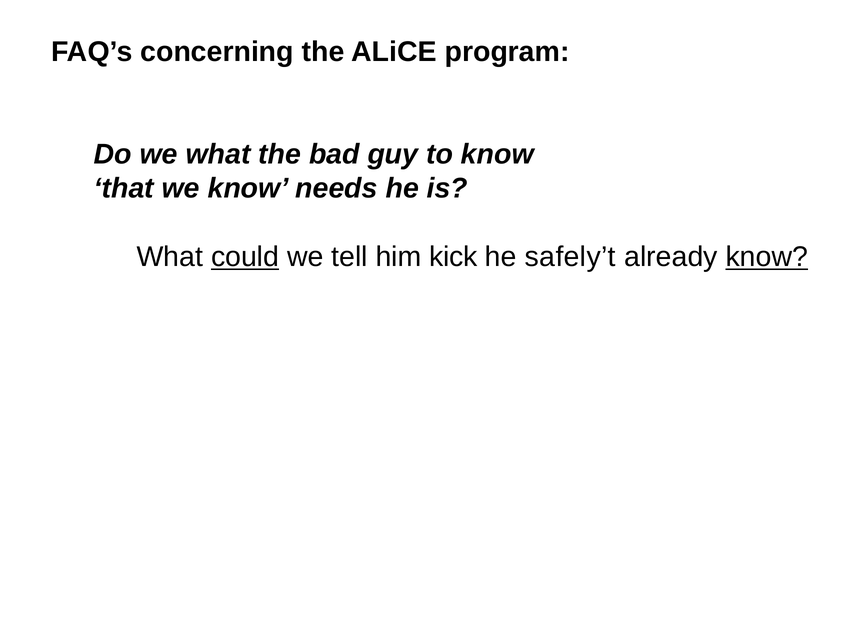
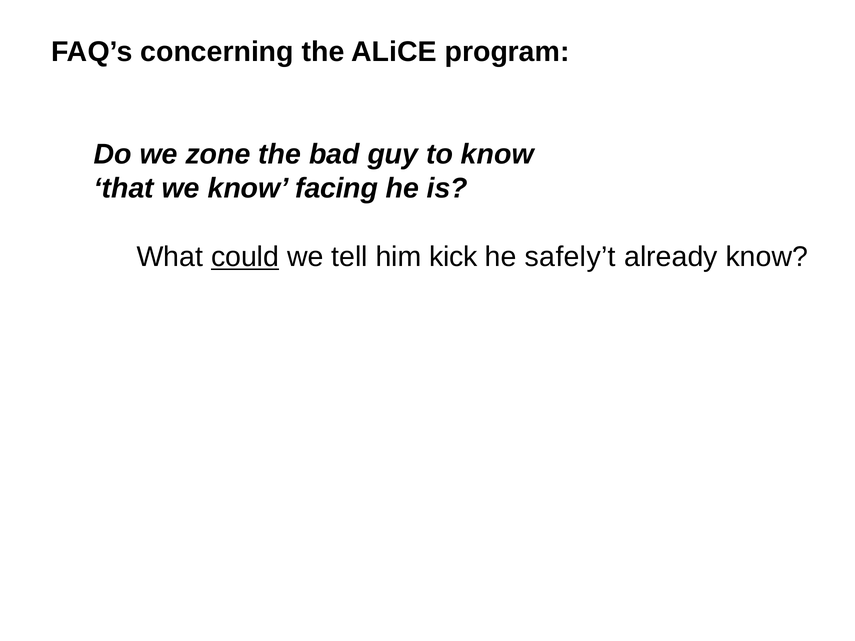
we what: what -> zone
needs: needs -> facing
know at (767, 257) underline: present -> none
